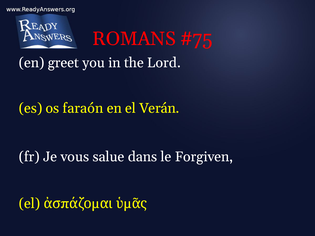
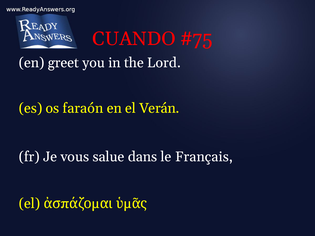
ROMANS: ROMANS -> CUANDO
Forgiven: Forgiven -> Français
